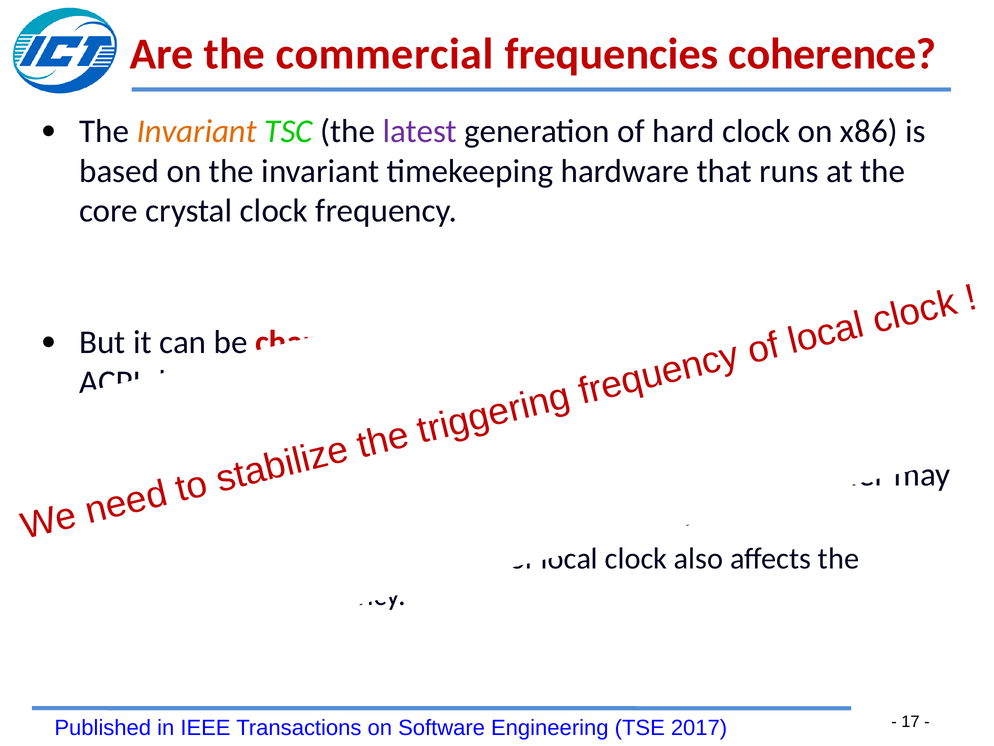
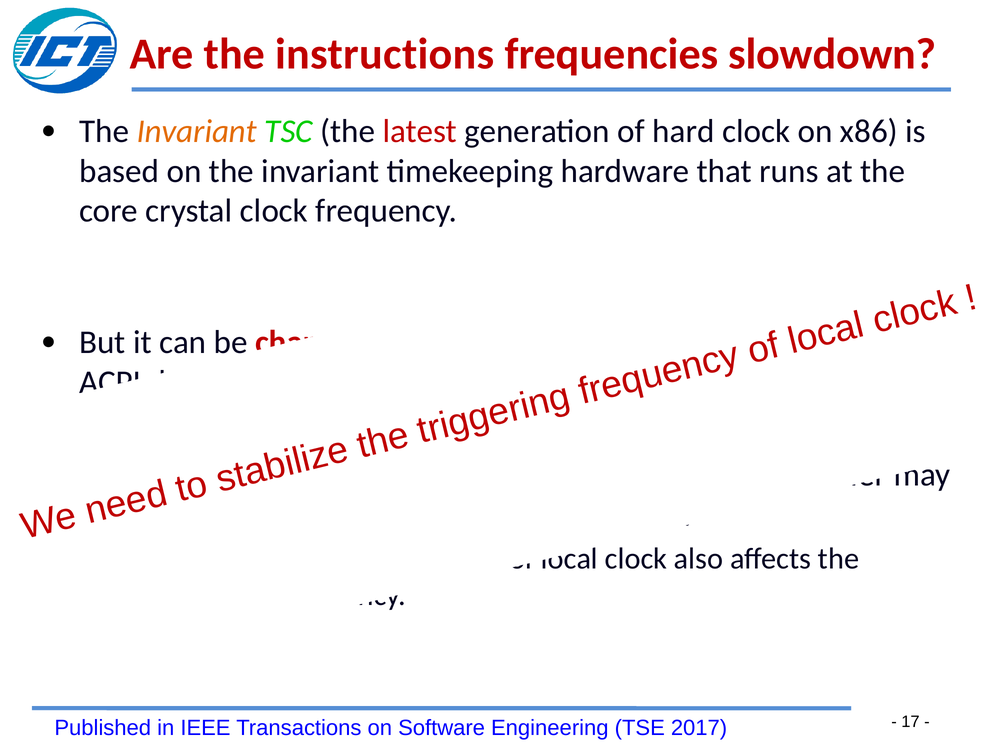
commercial: commercial -> instructions
coherence: coherence -> slowdown
latest colour: purple -> red
